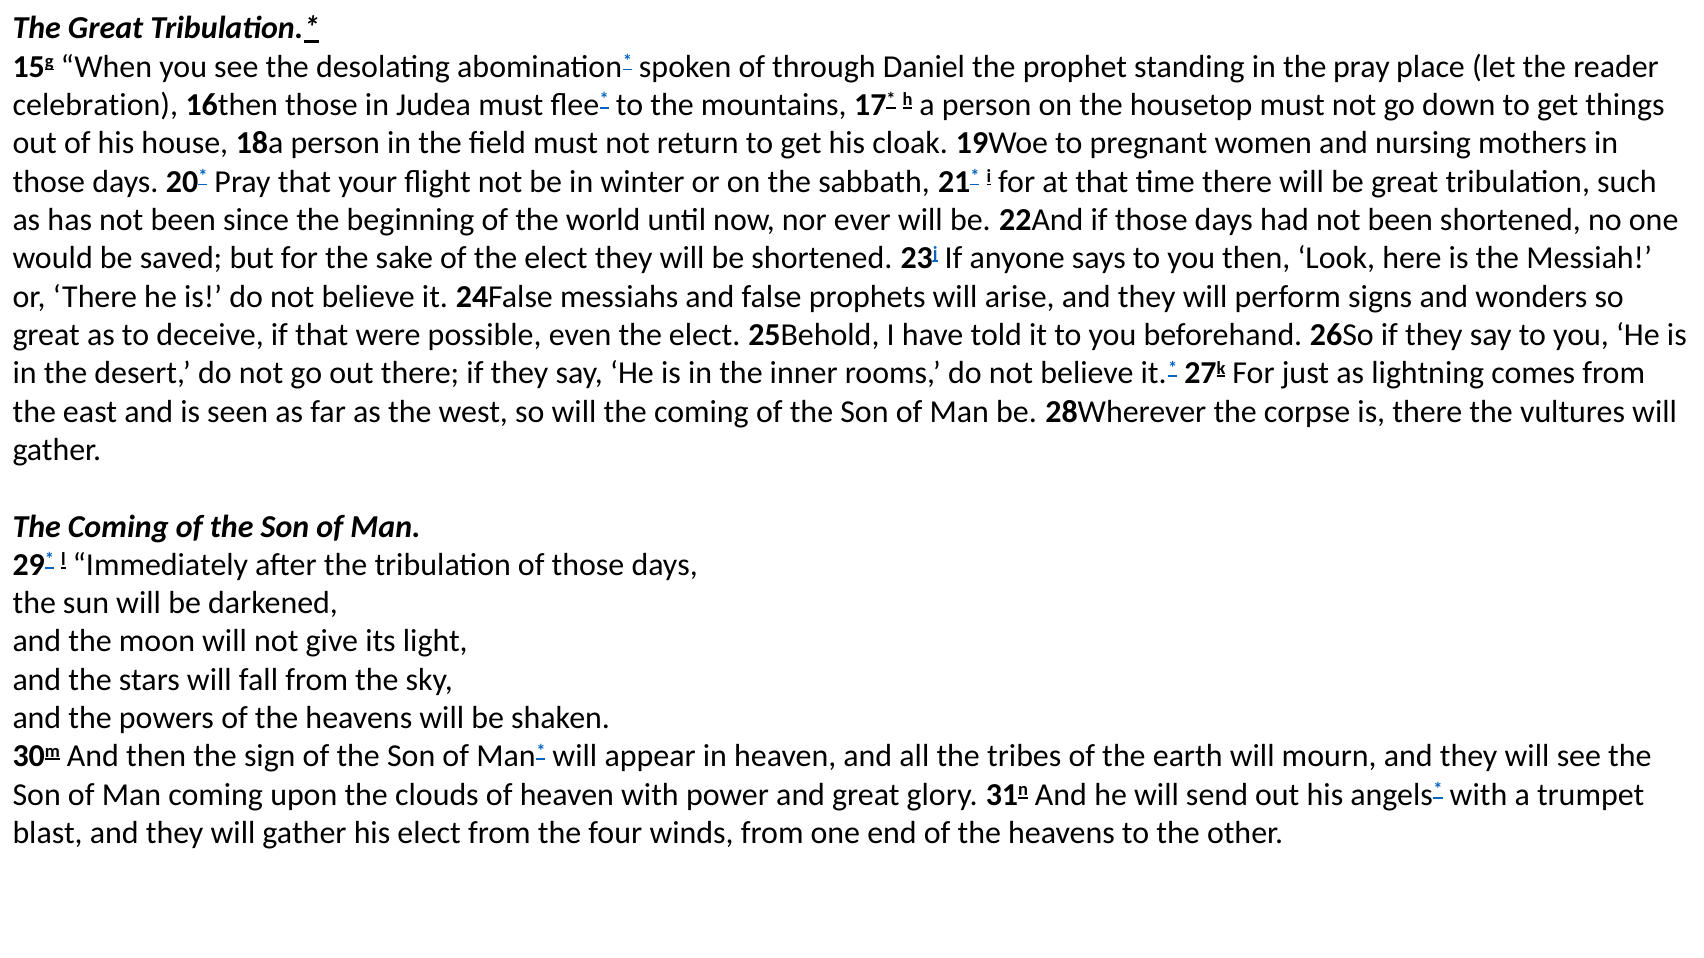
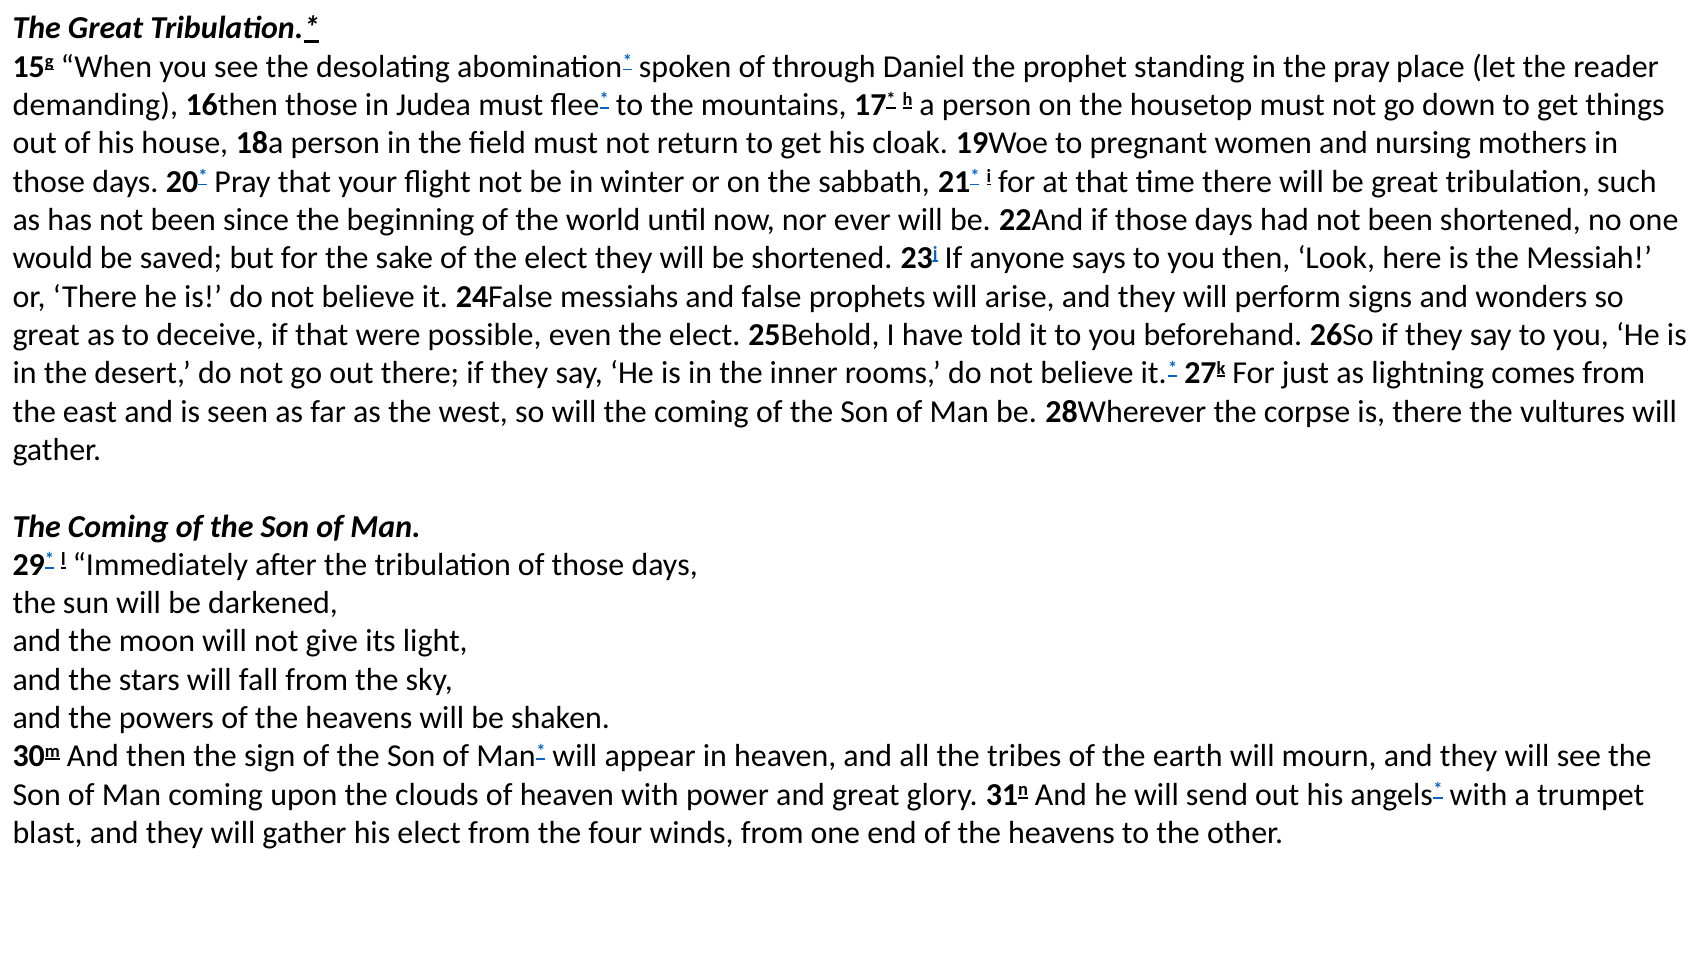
celebration: celebration -> demanding
